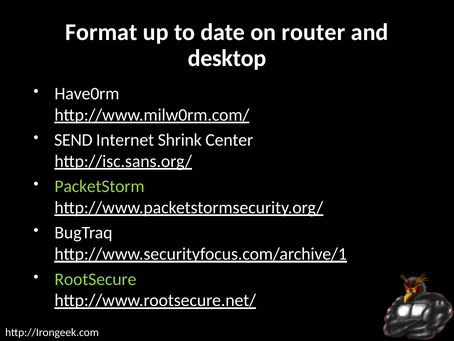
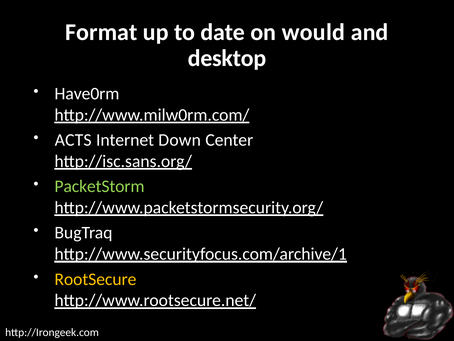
router: router -> would
SEND: SEND -> ACTS
Shrink: Shrink -> Down
RootSecure colour: light green -> yellow
